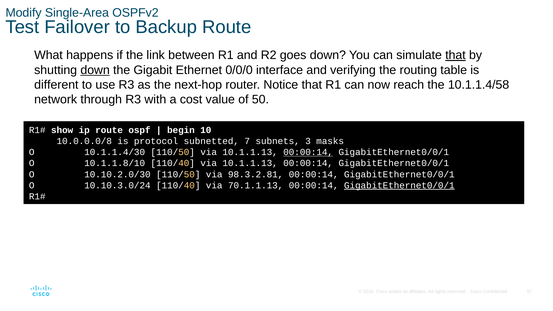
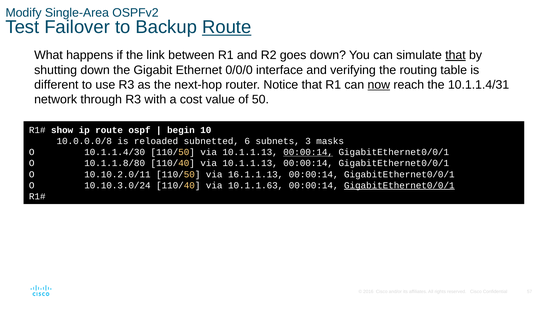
Route at (227, 27) underline: none -> present
down at (95, 70) underline: present -> none
now underline: none -> present
10.1.1.4/58: 10.1.1.4/58 -> 10.1.1.4/31
protocol: protocol -> reloaded
7: 7 -> 6
10.1.1.8/10: 10.1.1.8/10 -> 10.1.1.8/80
10.10.2.0/30: 10.10.2.0/30 -> 10.10.2.0/11
98.3.2.81: 98.3.2.81 -> 16.1.1.13
70.1.1.13: 70.1.1.13 -> 10.1.1.63
